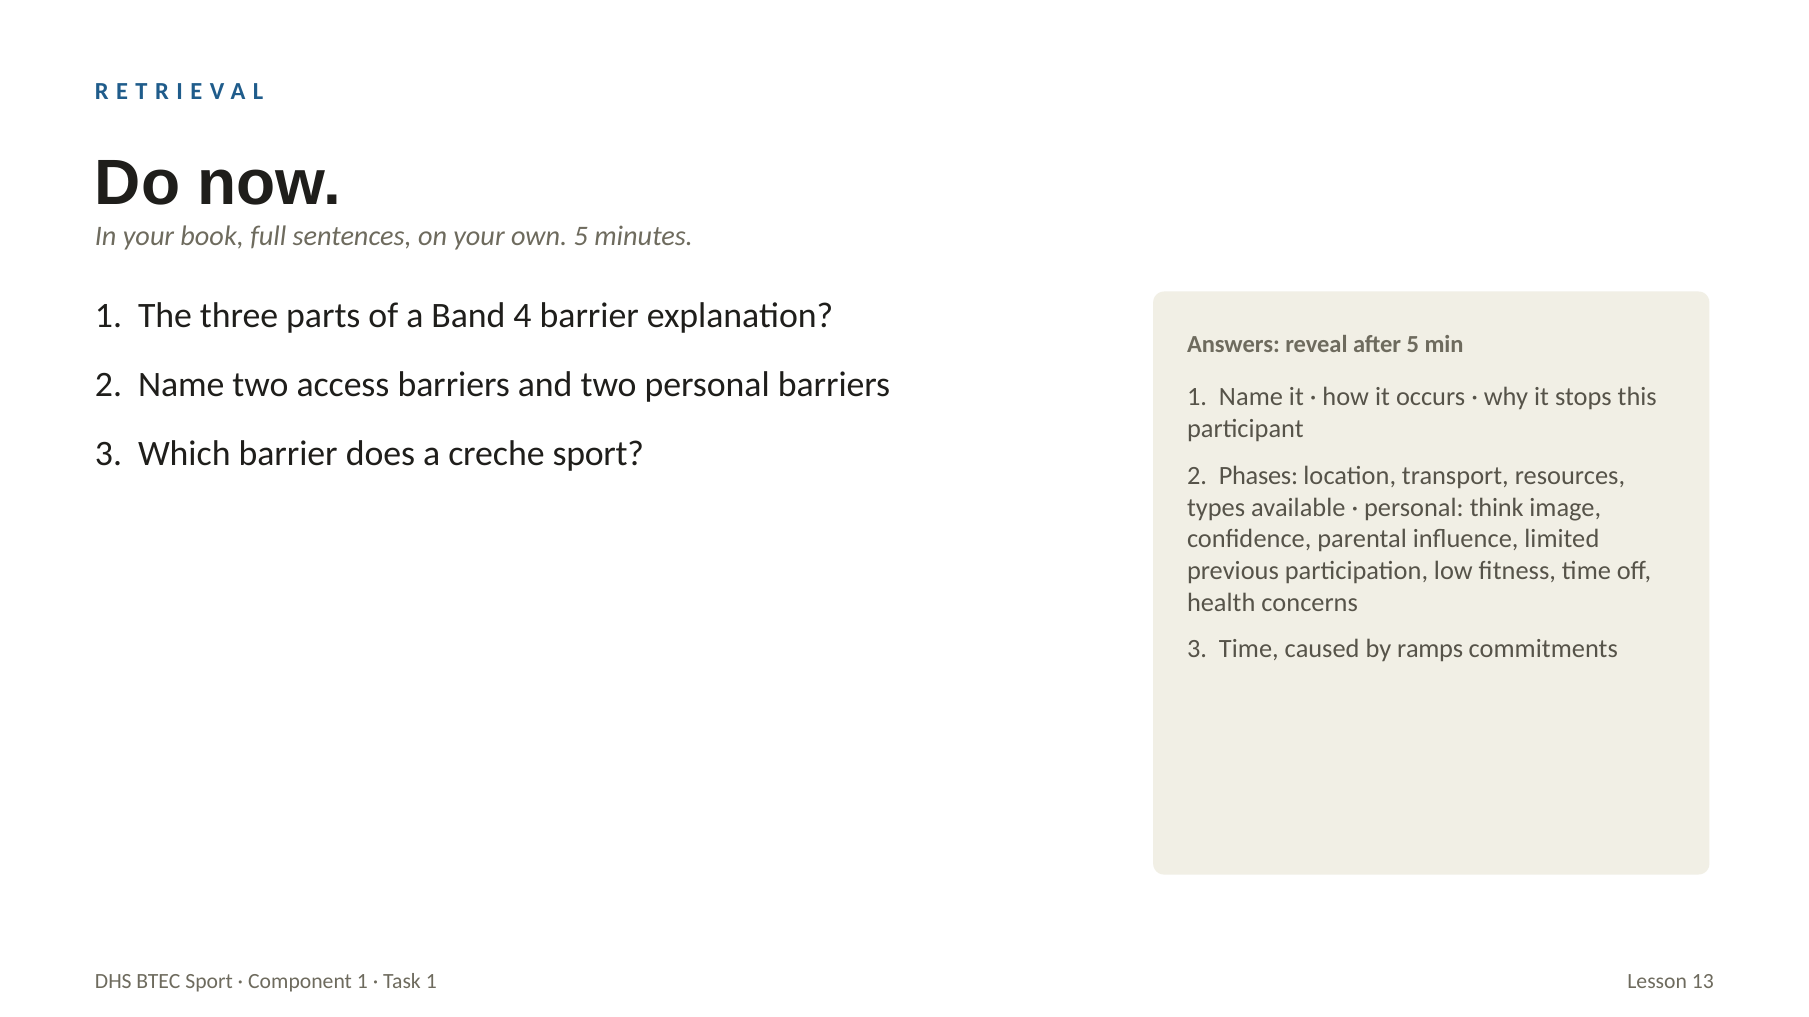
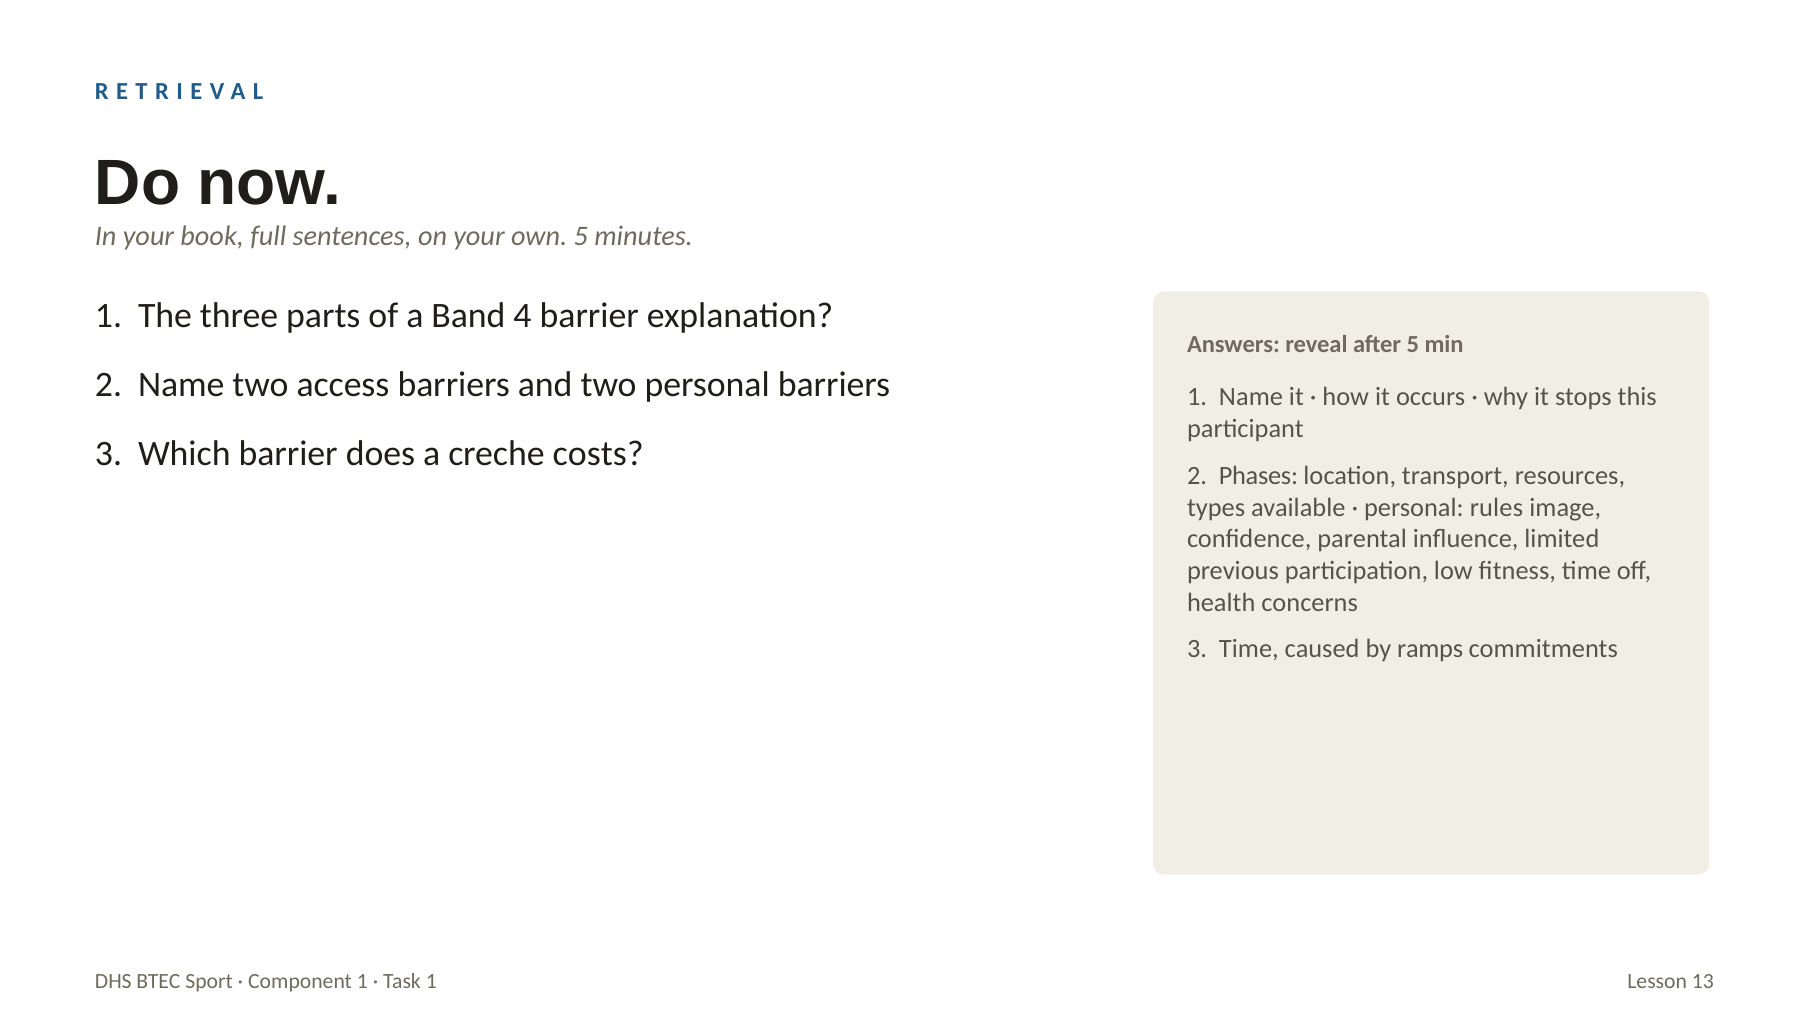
creche sport: sport -> costs
think: think -> rules
